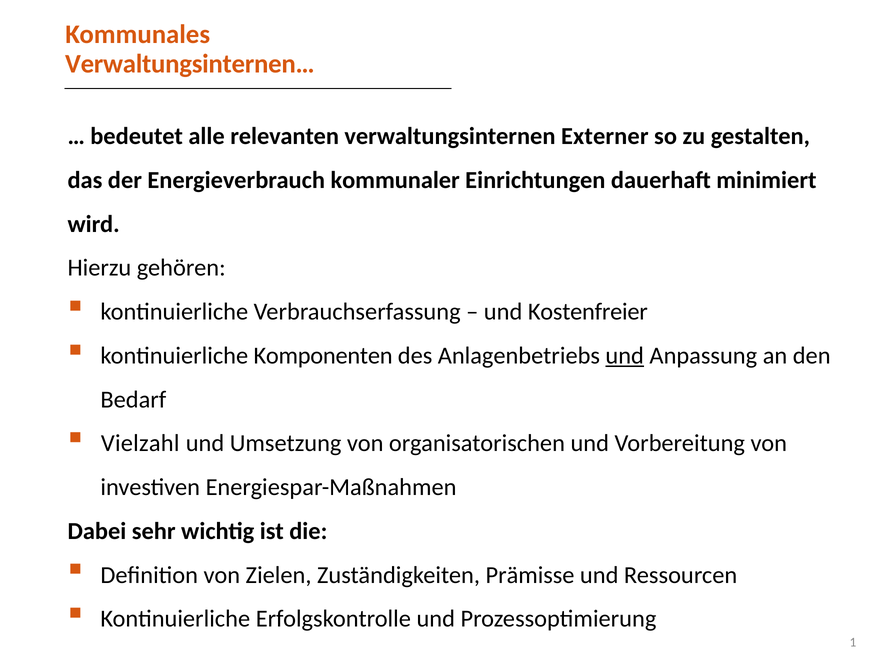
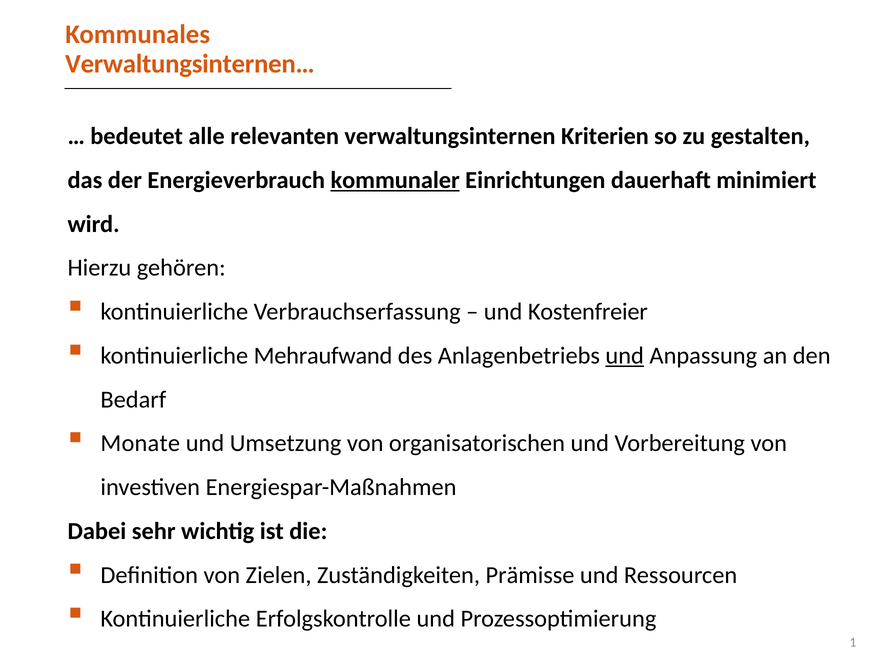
Externer: Externer -> Kriterien
kommunaler underline: none -> present
Komponenten: Komponenten -> Mehraufwand
Vielzahl: Vielzahl -> Monate
